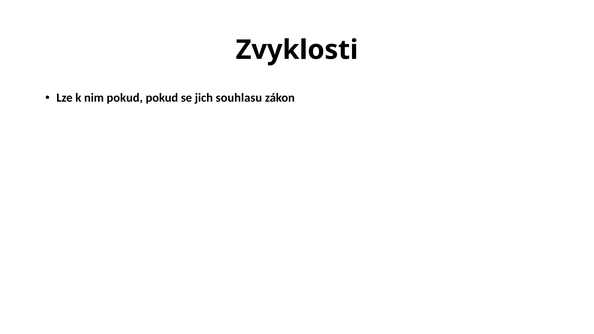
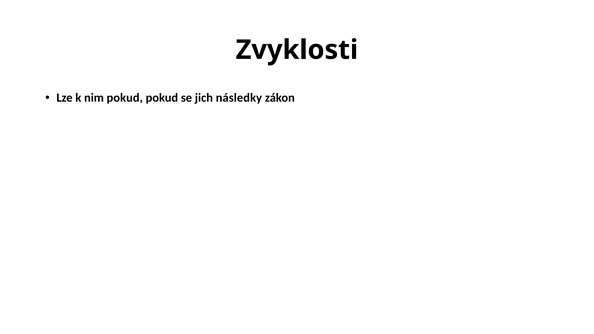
souhlasu: souhlasu -> následky
